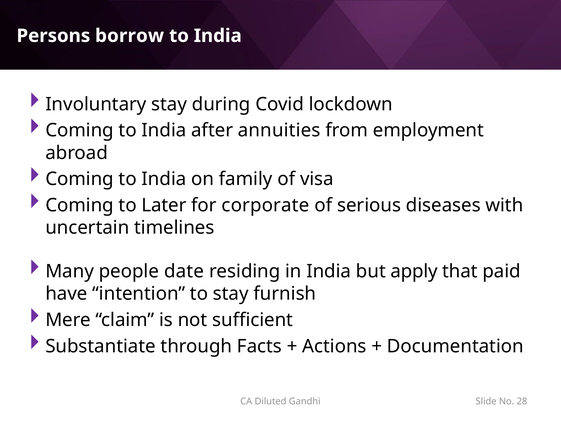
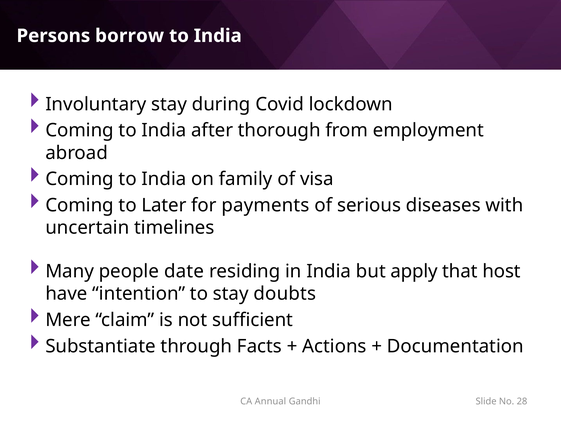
annuities: annuities -> thorough
corporate: corporate -> payments
paid: paid -> host
furnish: furnish -> doubts
Diluted: Diluted -> Annual
